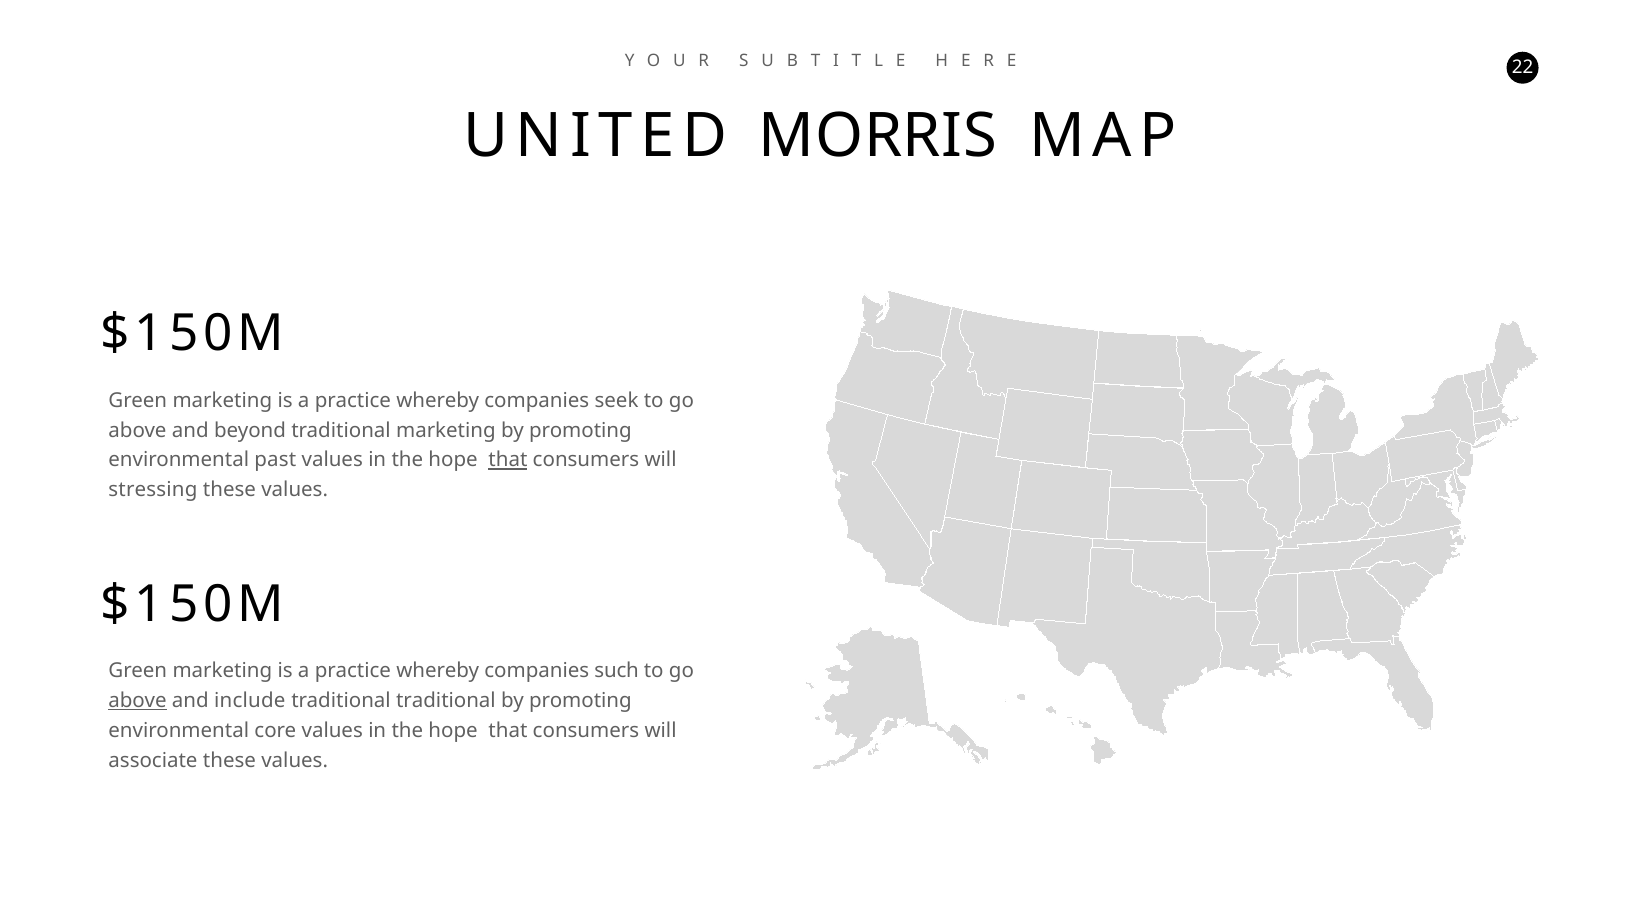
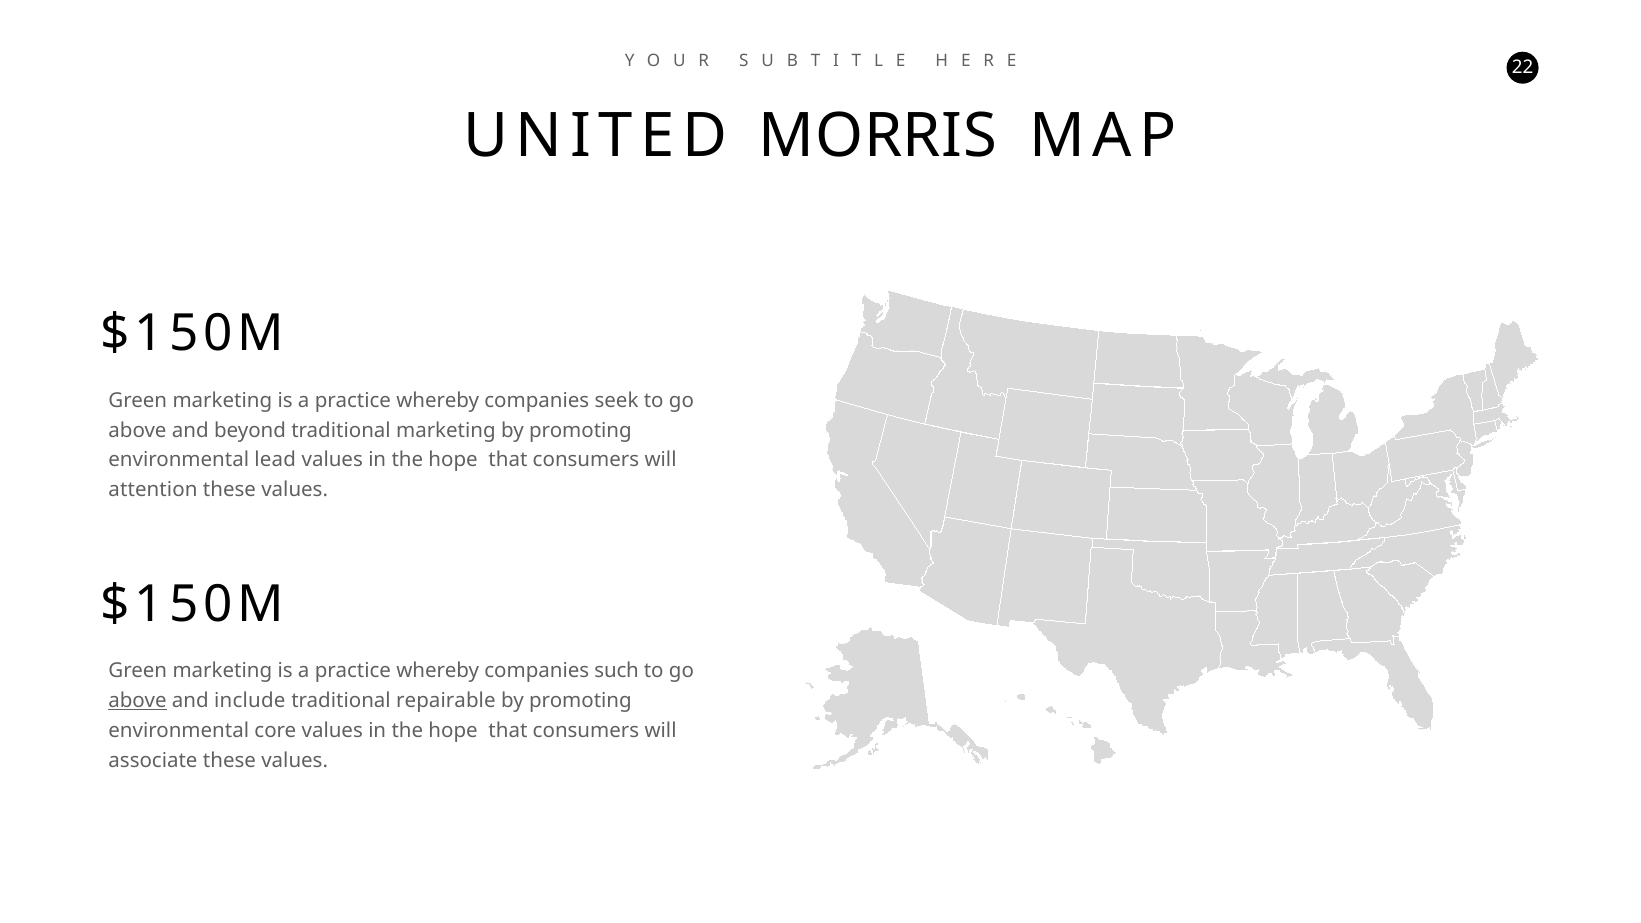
past: past -> lead
that at (508, 460) underline: present -> none
stressing: stressing -> attention
traditional traditional: traditional -> repairable
